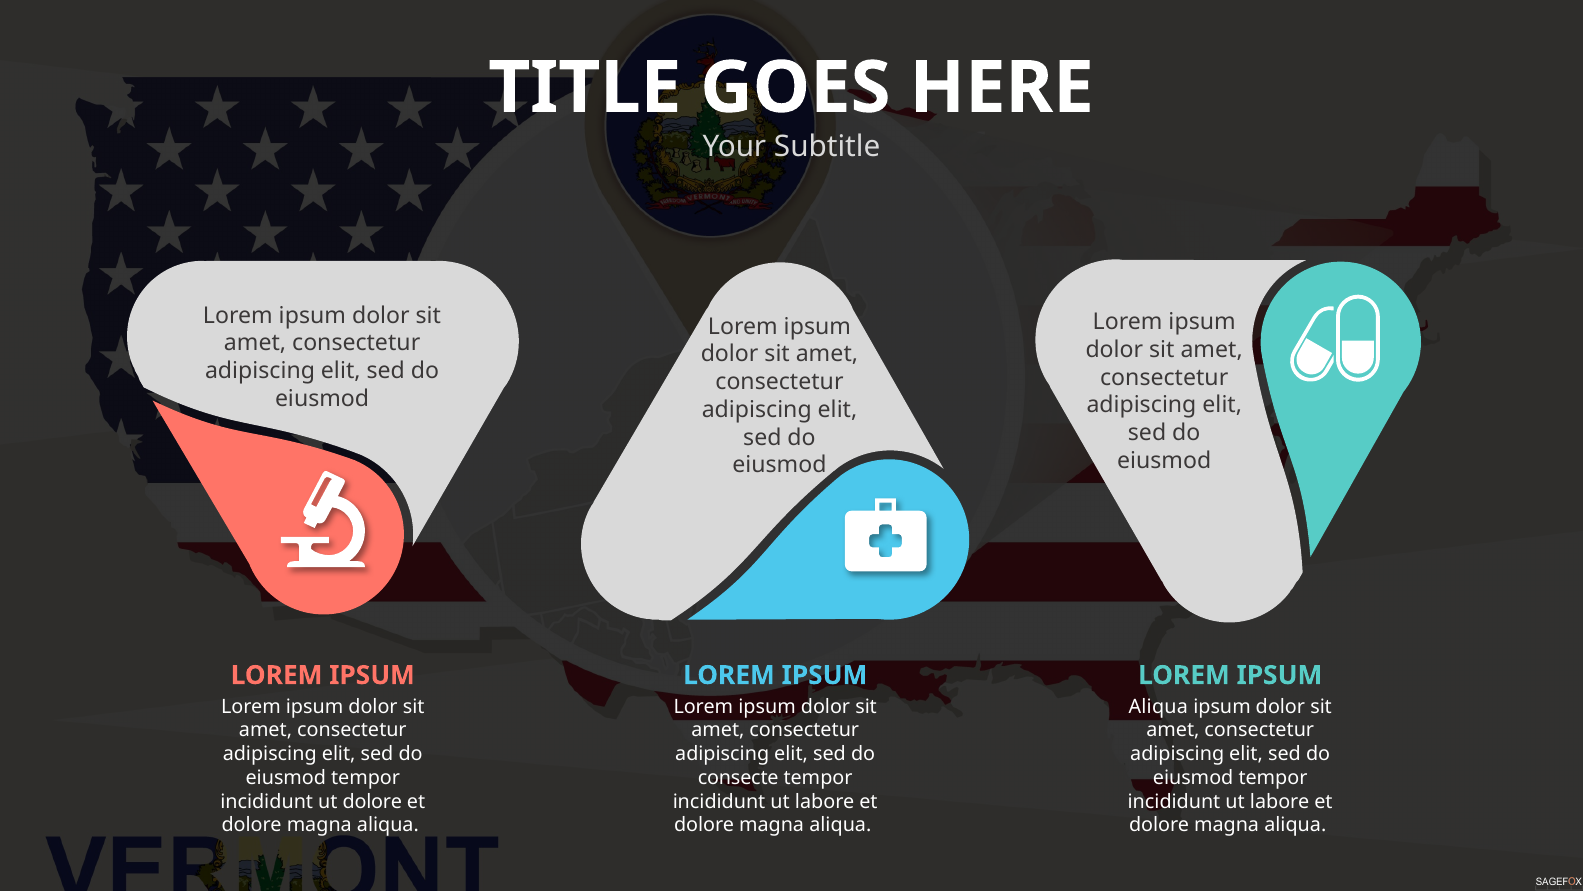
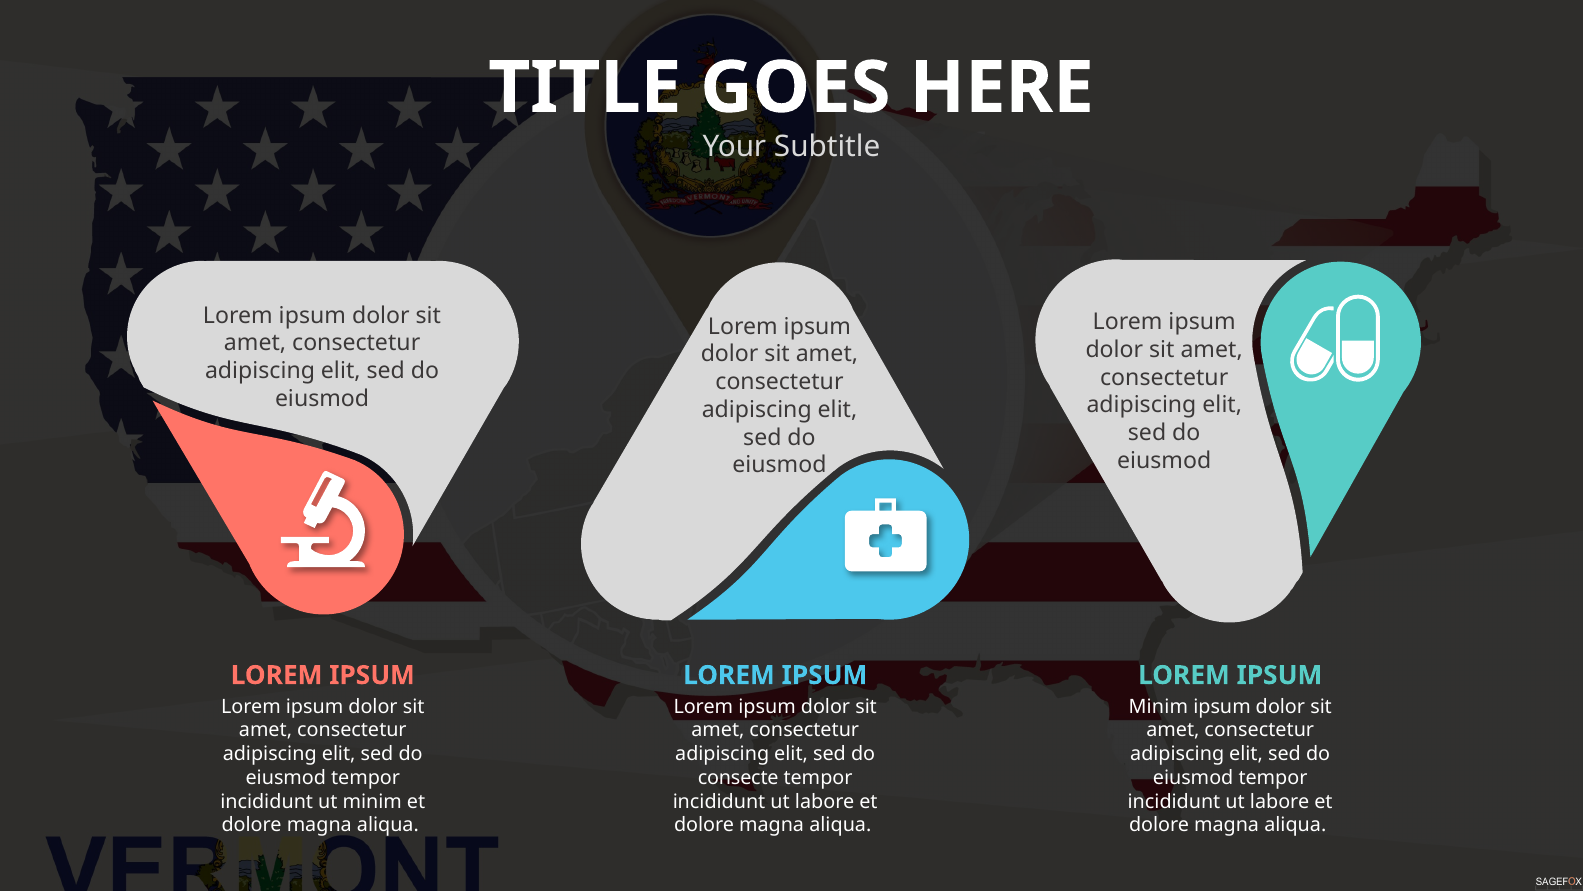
Aliqua at (1158, 706): Aliqua -> Minim
ut dolore: dolore -> minim
